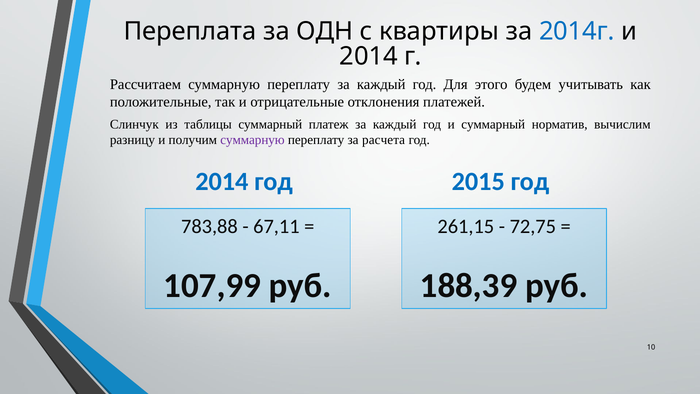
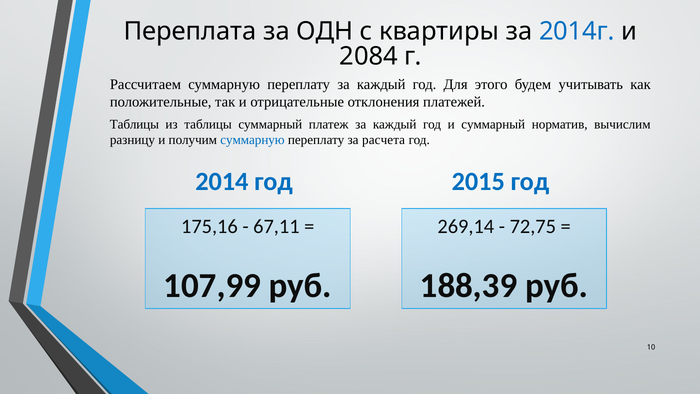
2014 at (369, 56): 2014 -> 2084
Слинчук at (134, 124): Слинчук -> Таблицы
суммарную at (252, 140) colour: purple -> blue
783,88: 783,88 -> 175,16
261,15: 261,15 -> 269,14
